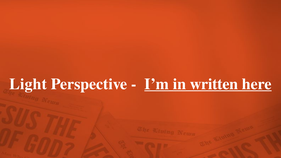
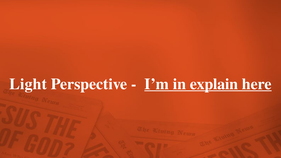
written: written -> explain
